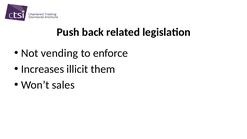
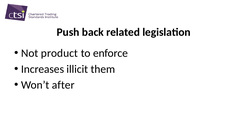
vending: vending -> product
sales: sales -> after
